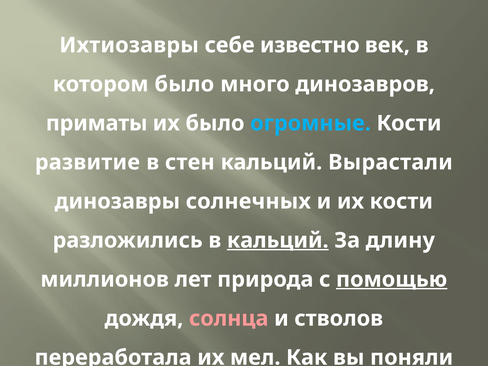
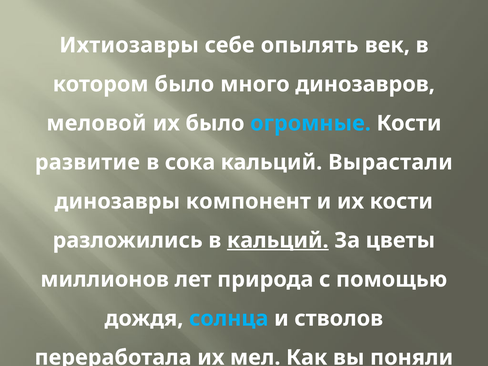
известно: известно -> опылять
приматы: приматы -> меловой
стен: стен -> сока
солнечных: солнечных -> компонент
длину: длину -> цветы
помощью underline: present -> none
солнца colour: pink -> light blue
